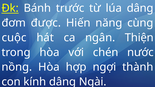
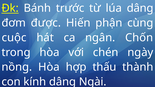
năng: năng -> phận
Thiện: Thiện -> Chốn
nước: nước -> ngày
ngợi: ngợi -> thấu
